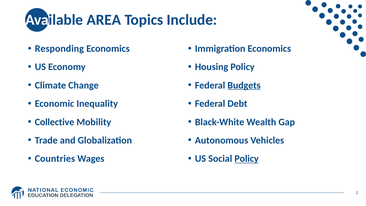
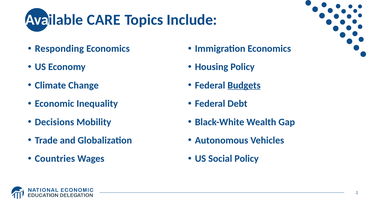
AREA: AREA -> CARE
Collective: Collective -> Decisions
Policy at (247, 159) underline: present -> none
